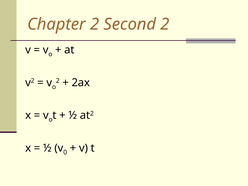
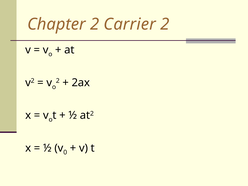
Second: Second -> Carrier
